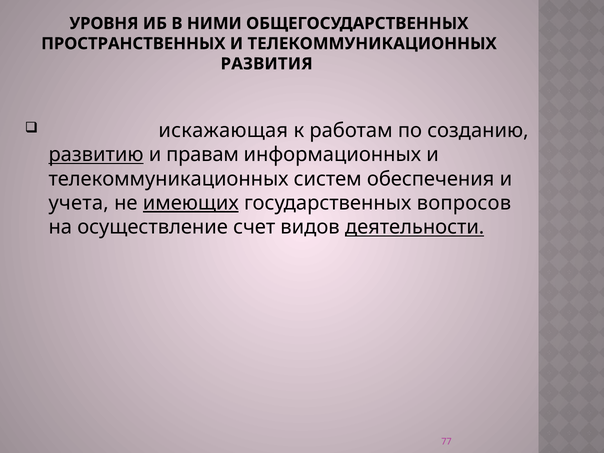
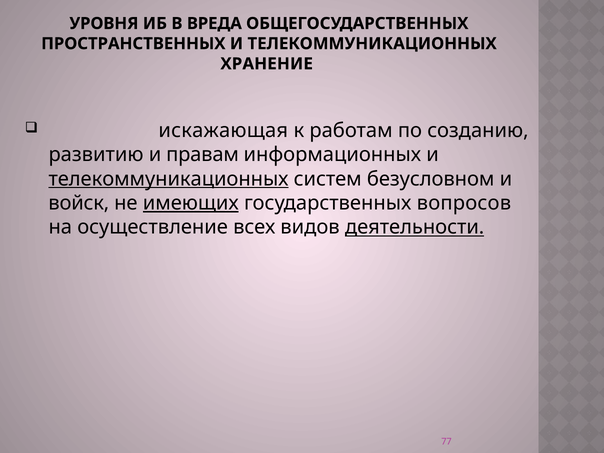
НИМИ: НИМИ -> ВРЕДА
РАЗВИТИЯ: РАЗВИТИЯ -> ХРАНЕНИЕ
развитию underline: present -> none
телекоммуникационных at (169, 179) underline: none -> present
обеспечения: обеспечения -> безусловном
учета: учета -> войск
счет: счет -> всех
